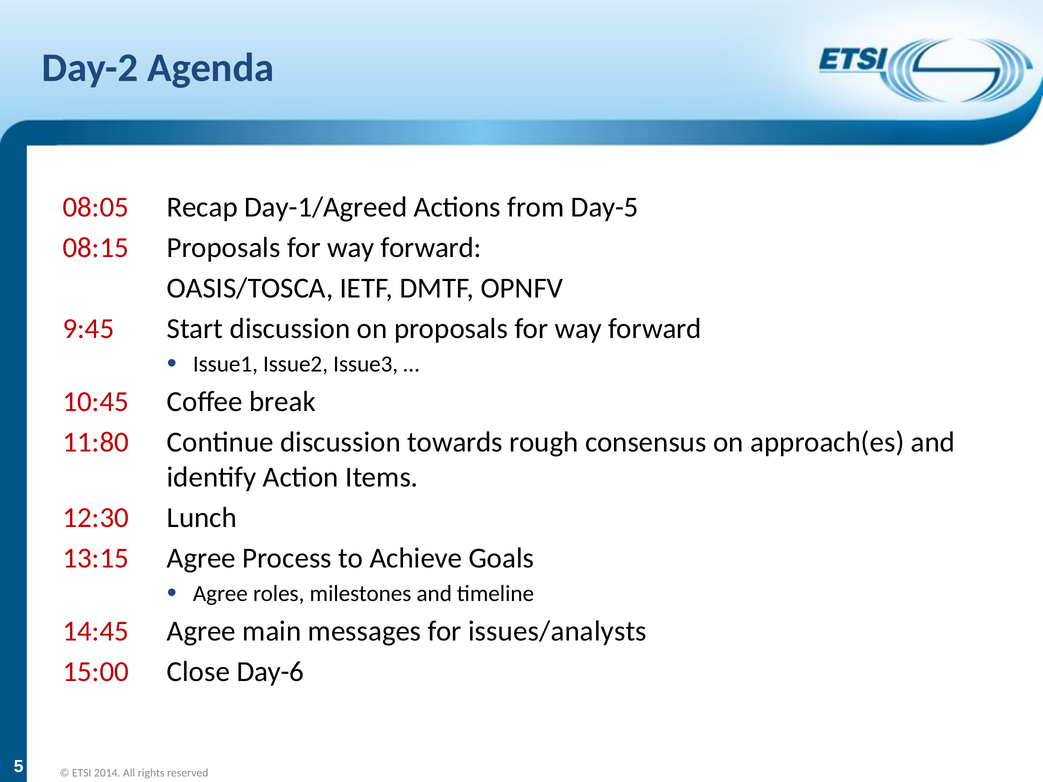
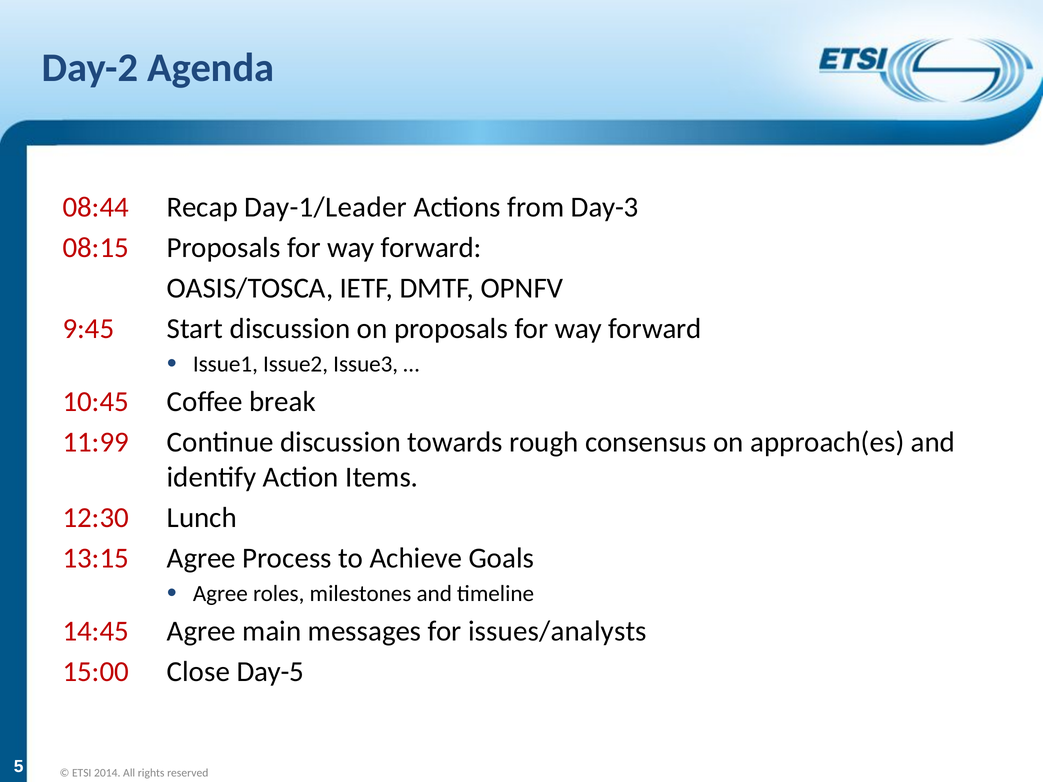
08:05: 08:05 -> 08:44
Day-1/Agreed: Day-1/Agreed -> Day-1/Leader
Day-5: Day-5 -> Day-3
11:80: 11:80 -> 11:99
Day-6: Day-6 -> Day-5
